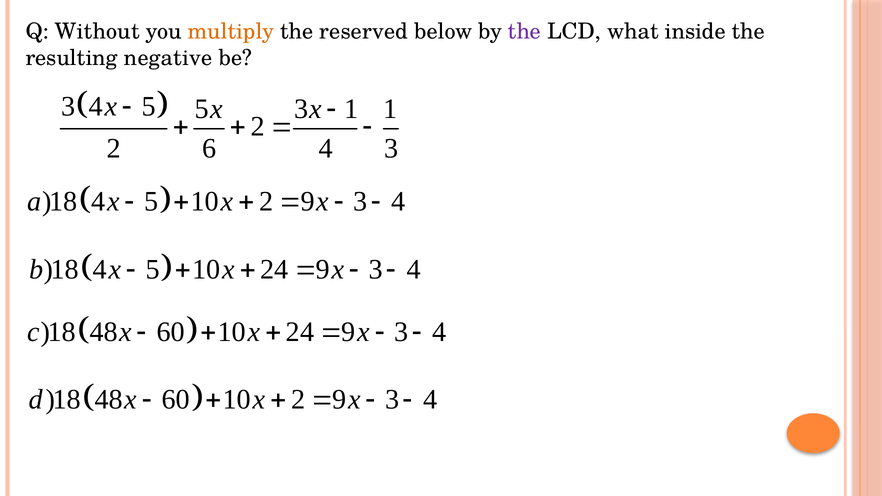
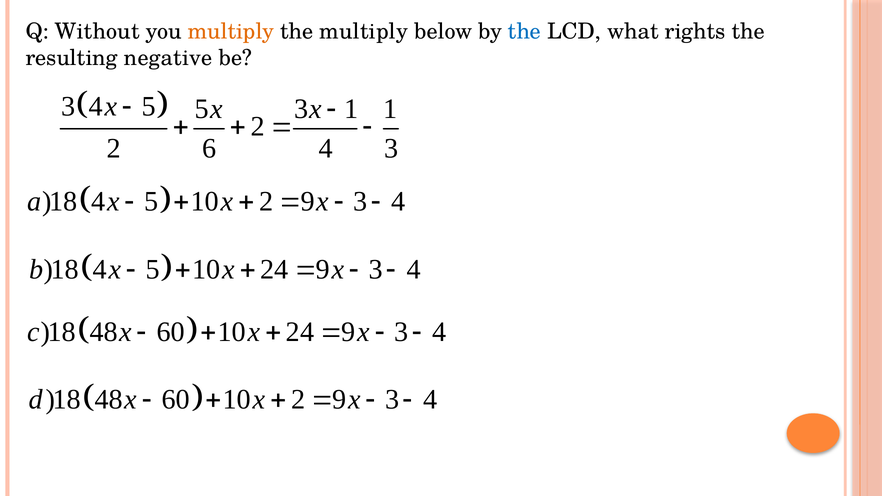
the reserved: reserved -> multiply
the at (524, 32) colour: purple -> blue
inside: inside -> rights
